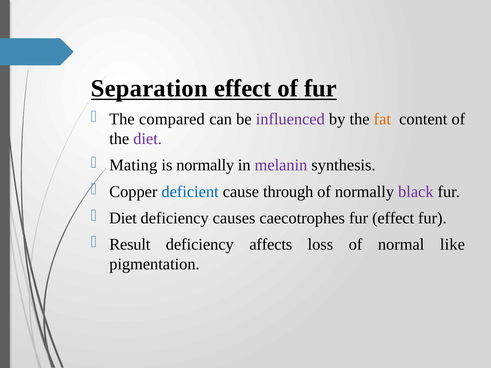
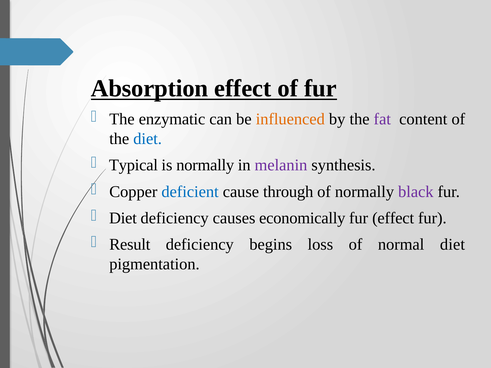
Separation: Separation -> Absorption
compared: compared -> enzymatic
influenced colour: purple -> orange
fat colour: orange -> purple
diet at (148, 139) colour: purple -> blue
Mating: Mating -> Typical
caecotrophes: caecotrophes -> economically
affects: affects -> begins
normal like: like -> diet
